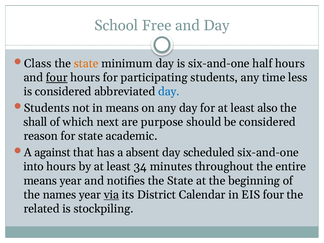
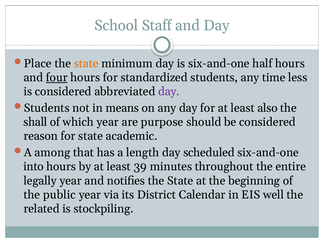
Free: Free -> Staff
Class: Class -> Place
participating: participating -> standardized
day at (169, 92) colour: blue -> purple
which next: next -> year
against: against -> among
absent: absent -> length
34: 34 -> 39
means at (40, 181): means -> legally
names: names -> public
via underline: present -> none
EIS four: four -> well
